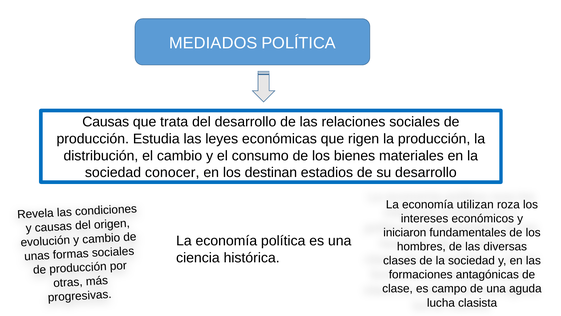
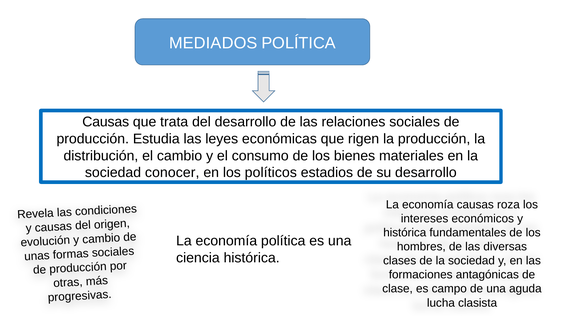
destinan: destinan -> políticos
economía utilizan: utilizan -> causas
iniciaron at (405, 232): iniciaron -> histórica
